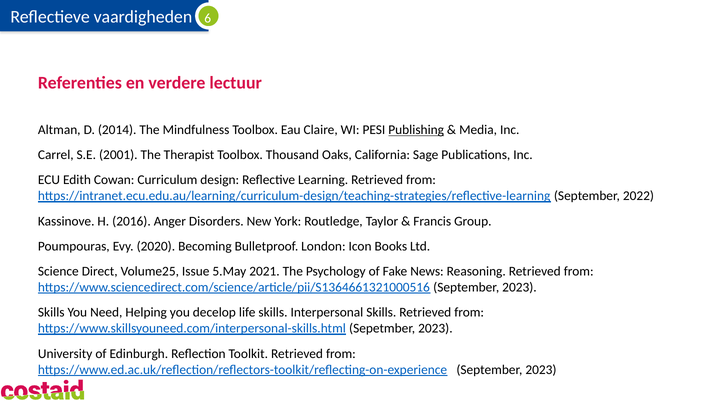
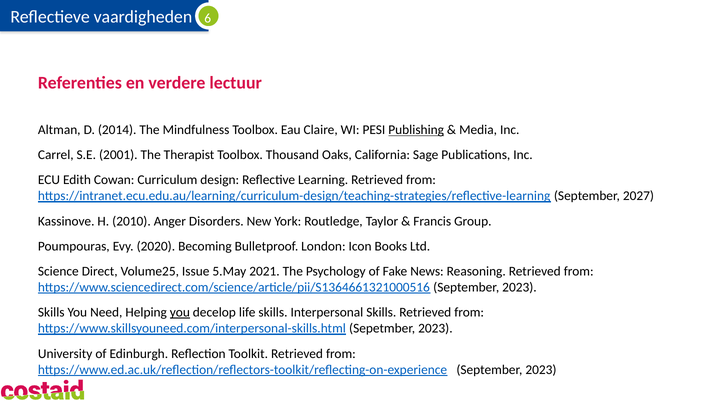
2022: 2022 -> 2027
2016: 2016 -> 2010
you at (180, 312) underline: none -> present
